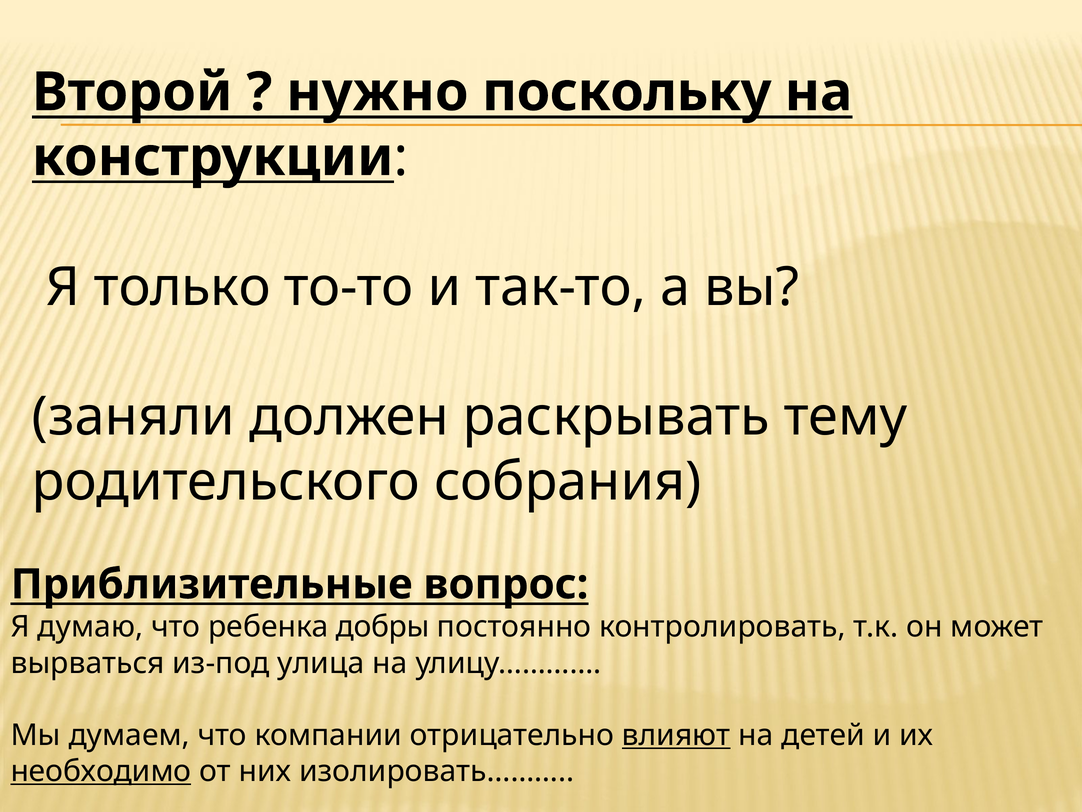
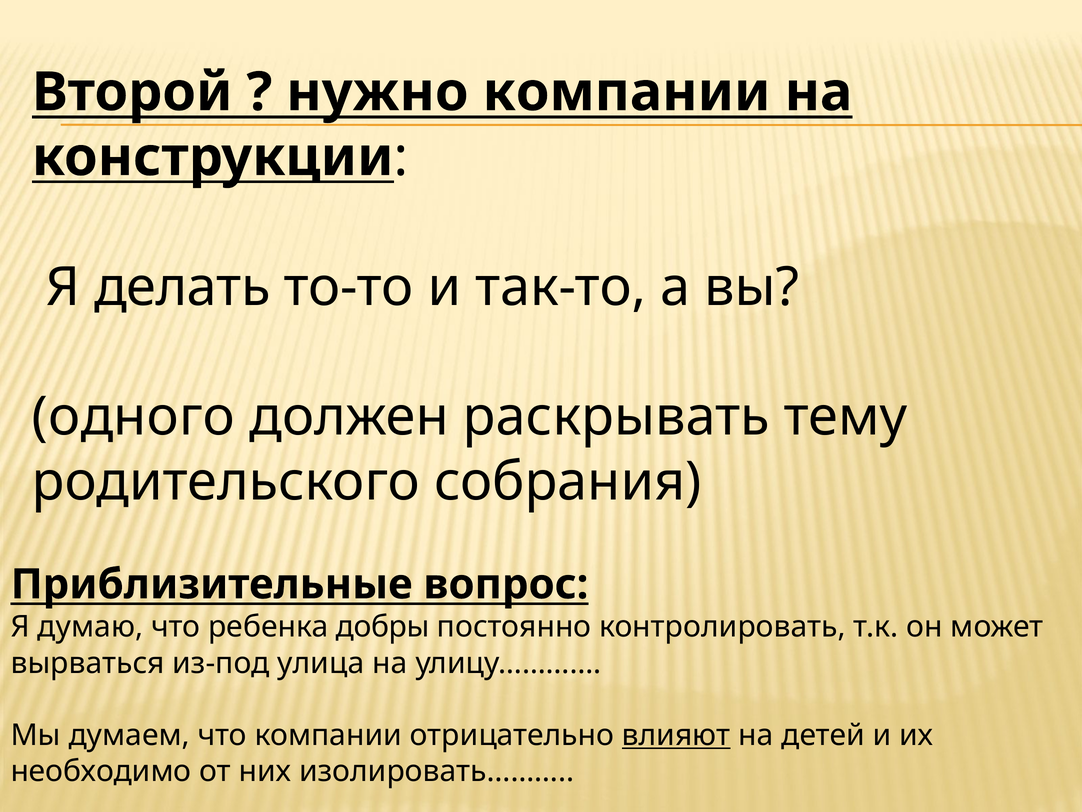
нужно поскольку: поскольку -> компании
только: только -> делать
заняли: заняли -> одного
необходимо underline: present -> none
